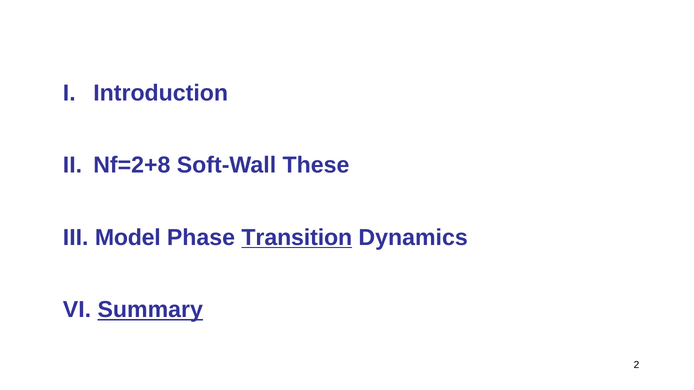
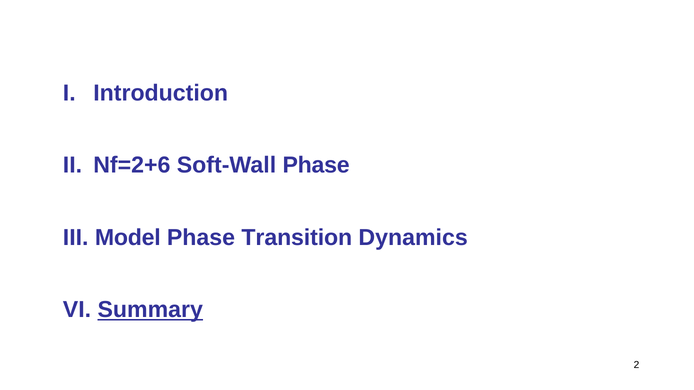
Nf=2+8: Nf=2+8 -> Nf=2+6
Soft-Wall These: These -> Phase
Transition underline: present -> none
